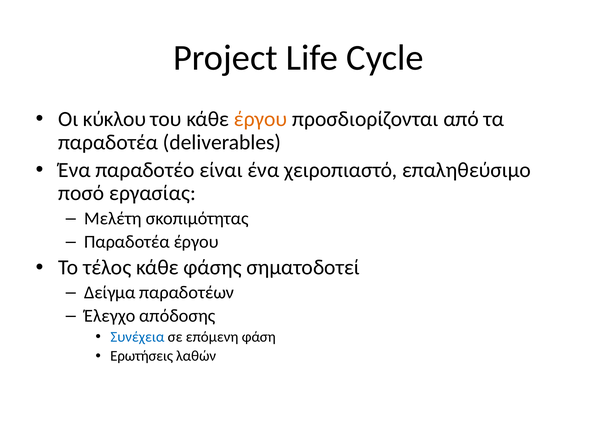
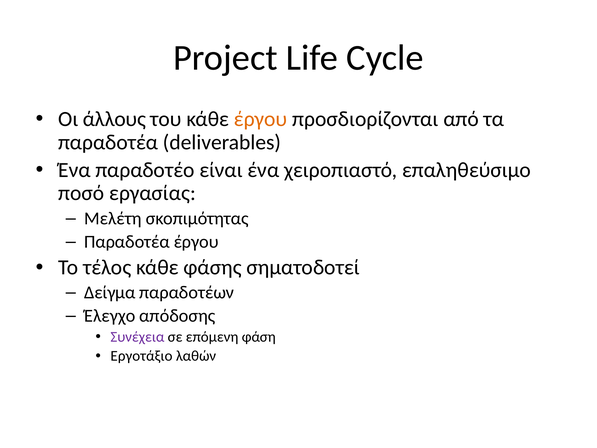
κύκλου: κύκλου -> άλλους
Συνέχεια colour: blue -> purple
Ερωτήσεις: Ερωτήσεις -> Εργοτάξιο
